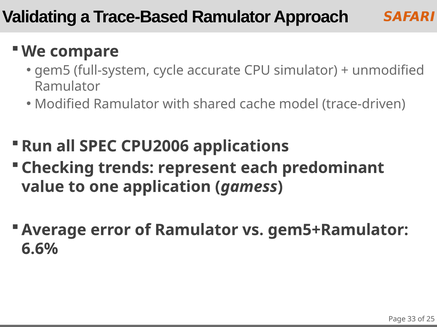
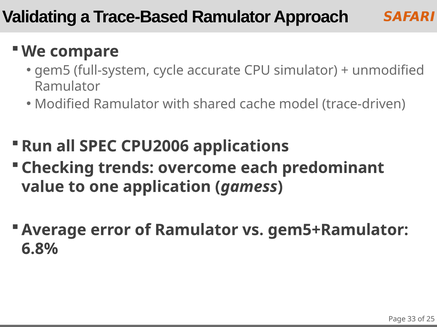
represent: represent -> overcome
6.6%: 6.6% -> 6.8%
